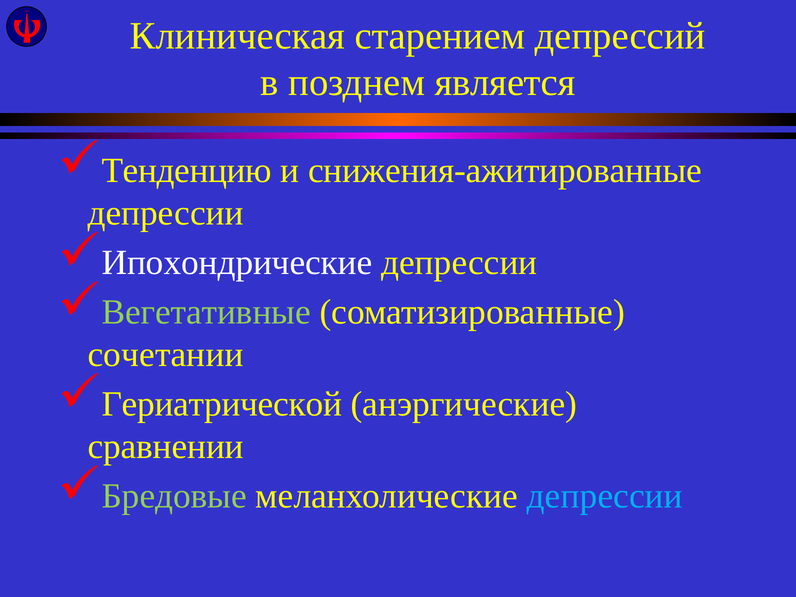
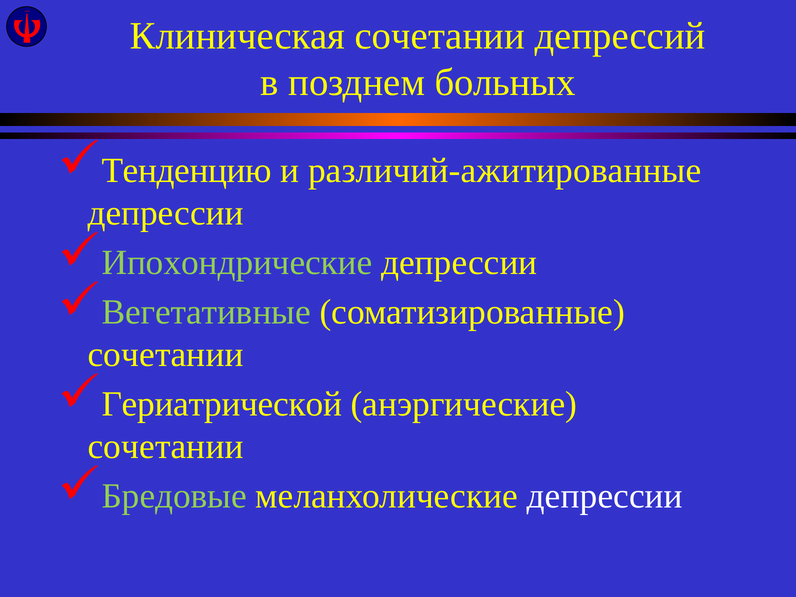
Клиническая старением: старением -> сочетании
является: является -> больных
снижения-ажитированные: снижения-ажитированные -> различий-ажитированные
Ипохондрические colour: white -> light green
сравнении at (166, 447): сравнении -> сочетании
депрессии at (605, 496) colour: light blue -> white
